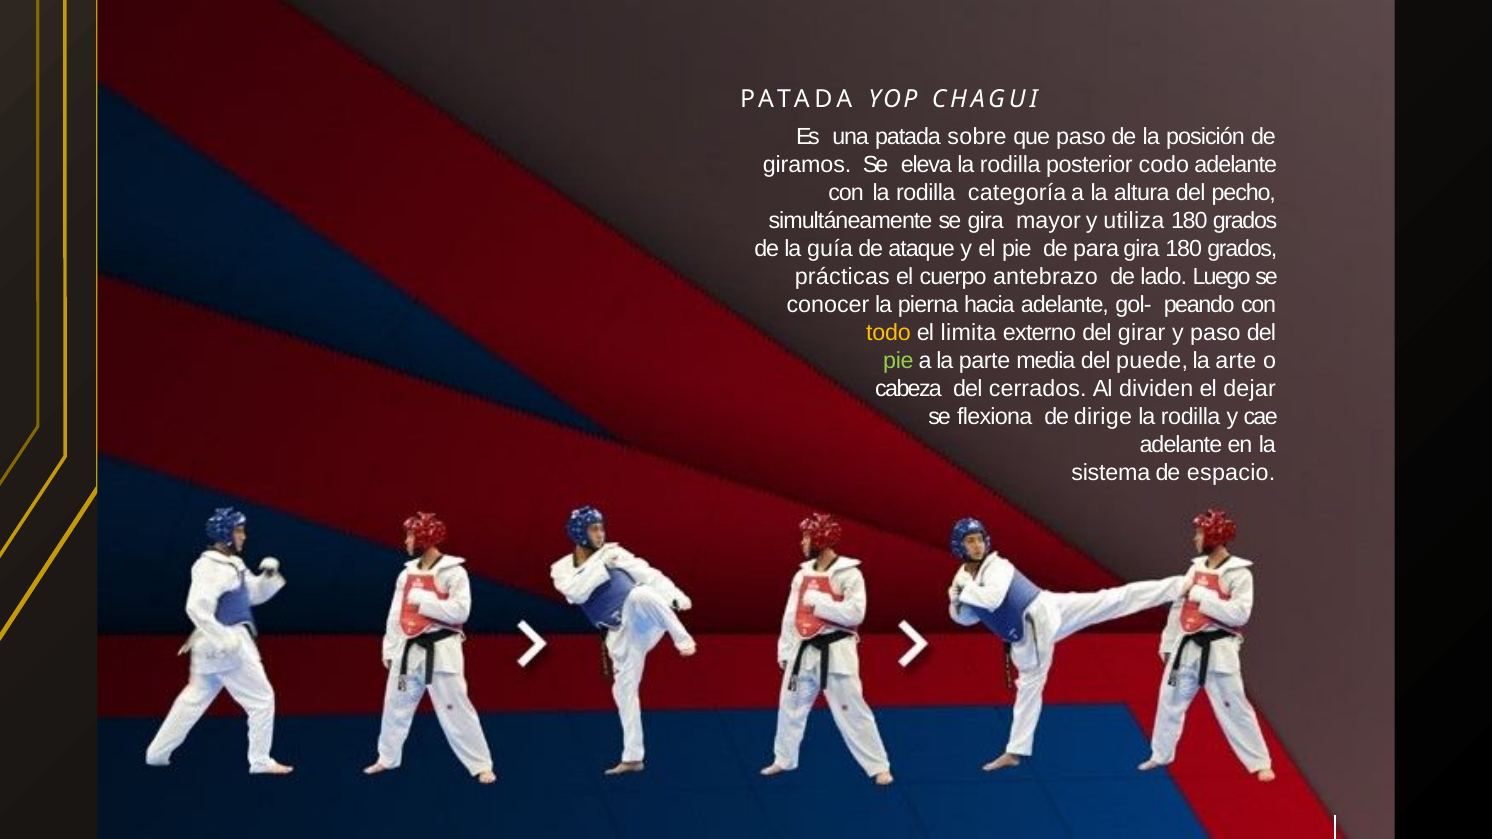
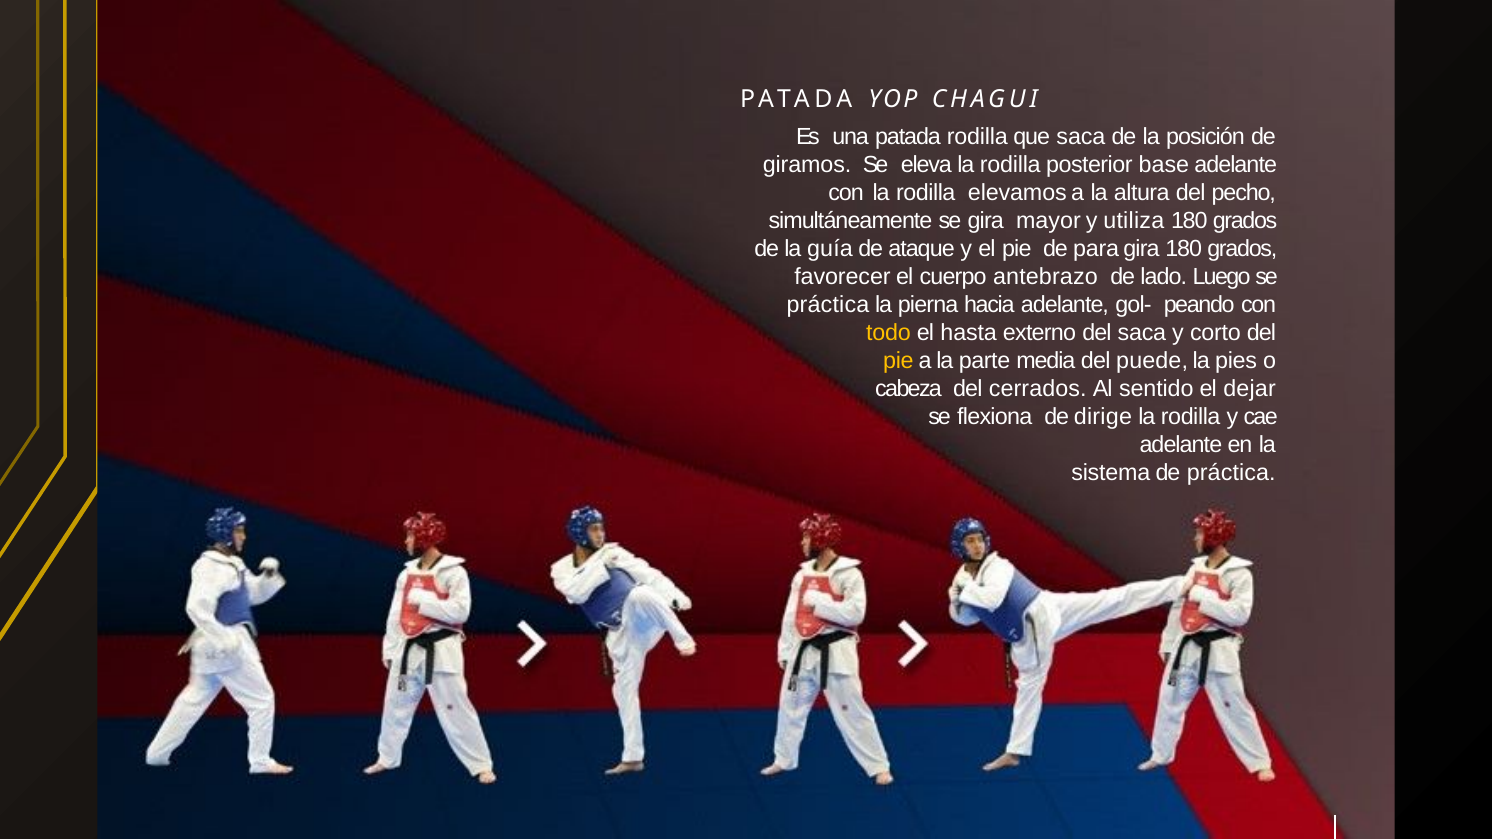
patada sobre: sobre -> rodilla
que paso: paso -> saca
codo: codo -> base
categoría: categoría -> elevamos
prácticas: prácticas -> favorecer
conocer at (828, 305): conocer -> práctica
limita: limita -> hasta
del girar: girar -> saca
y paso: paso -> corto
pie at (898, 361) colour: light green -> yellow
arte: arte -> pies
dividen: dividen -> sentido
de espacio: espacio -> práctica
